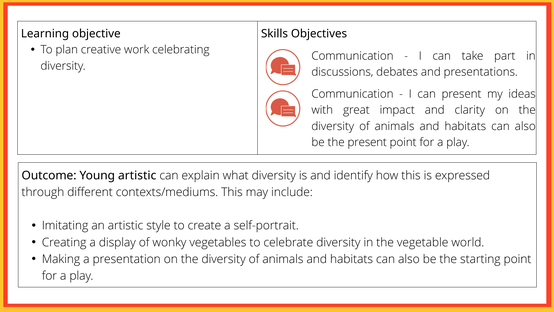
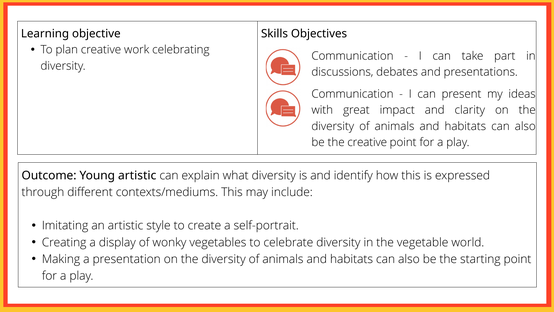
the present: present -> creative
